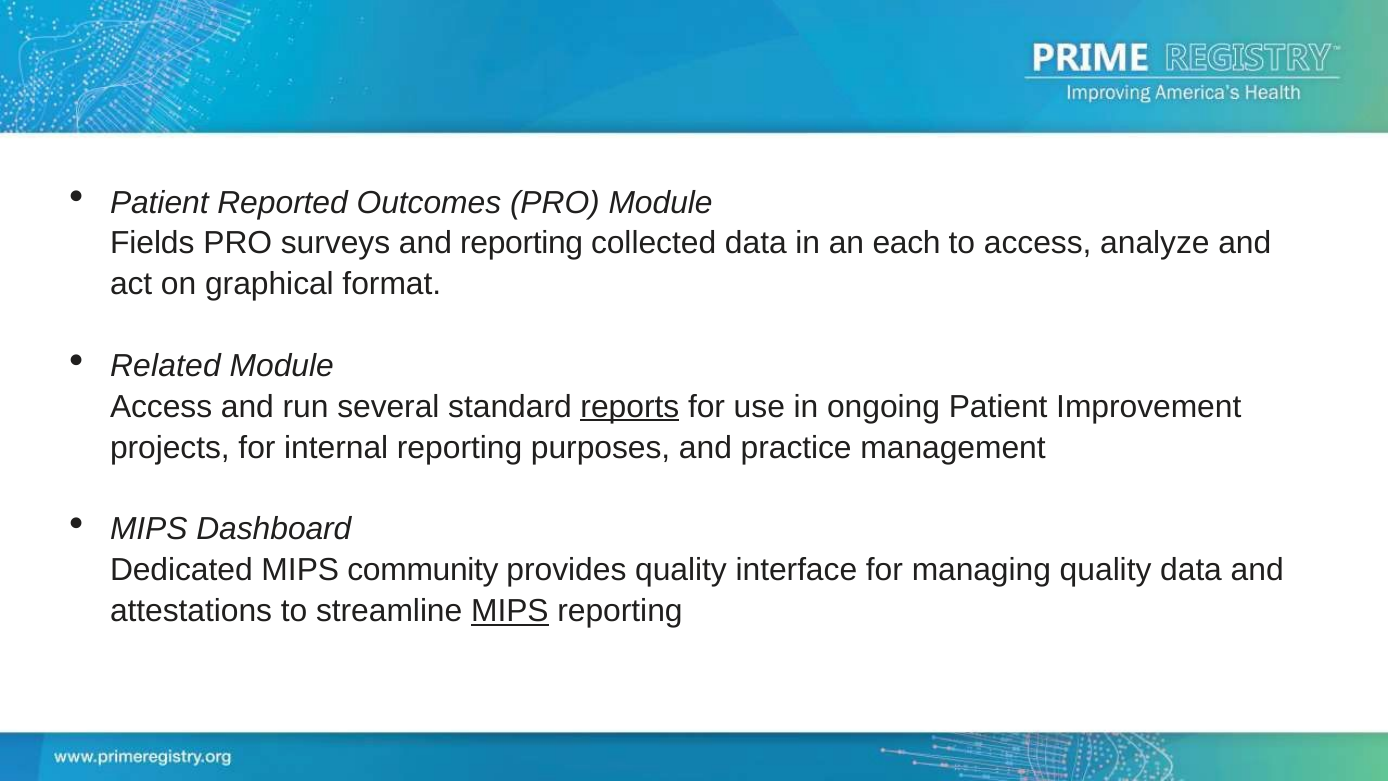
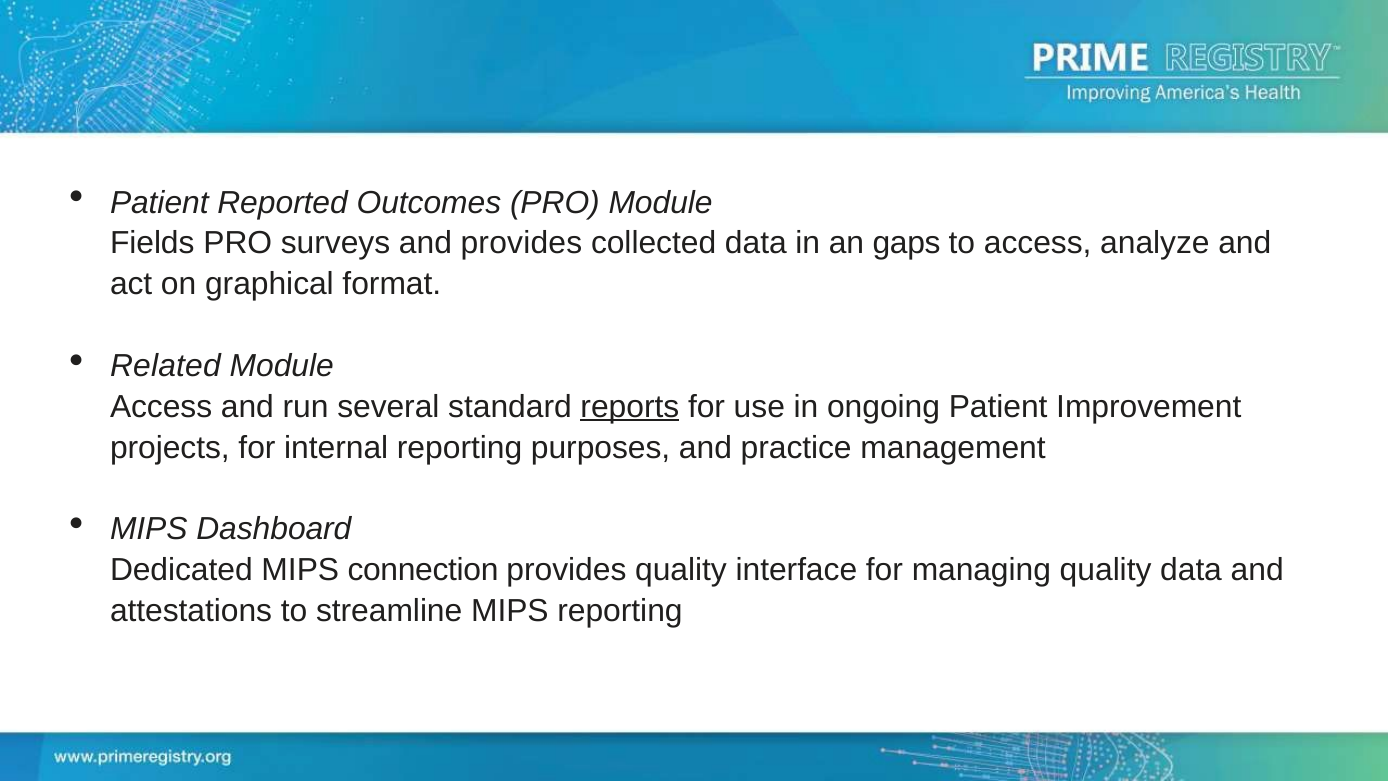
and reporting: reporting -> provides
each: each -> gaps
community: community -> connection
MIPS at (510, 611) underline: present -> none
